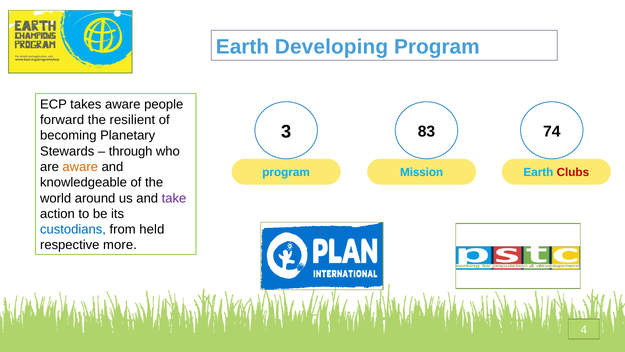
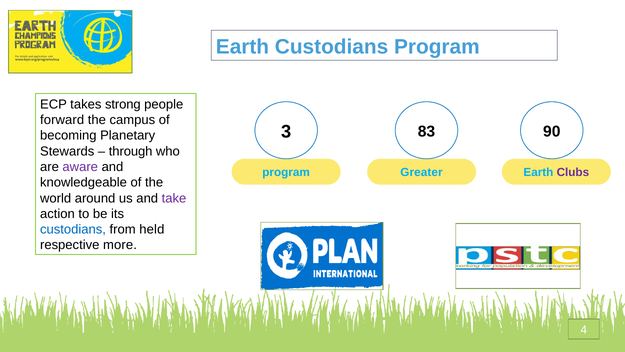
Earth Developing: Developing -> Custodians
takes aware: aware -> strong
resilient: resilient -> campus
74: 74 -> 90
aware at (80, 167) colour: orange -> purple
Mission: Mission -> Greater
Clubs colour: red -> purple
